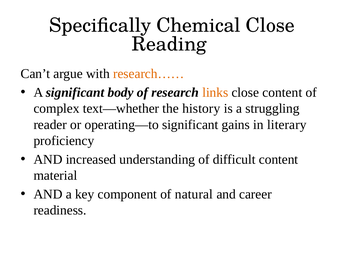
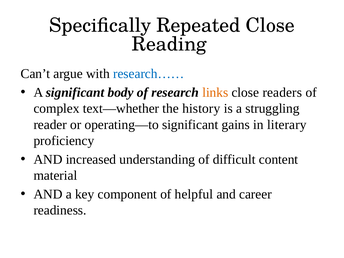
Chemical: Chemical -> Repeated
research…… colour: orange -> blue
close content: content -> readers
natural: natural -> helpful
